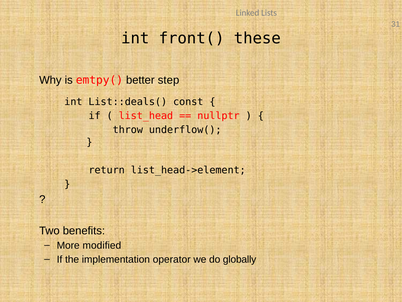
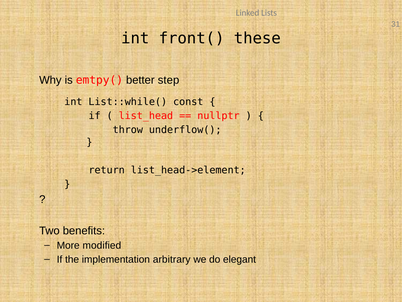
List::deals(: List::deals( -> List::while(
operator: operator -> arbitrary
globally: globally -> elegant
